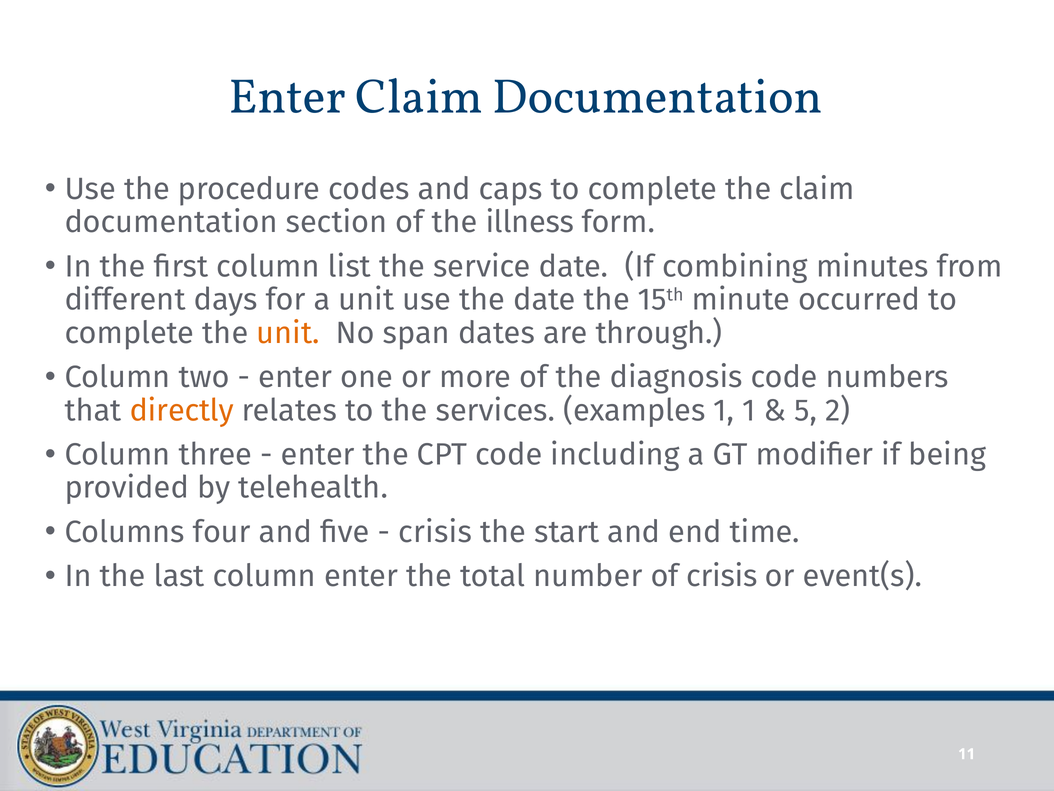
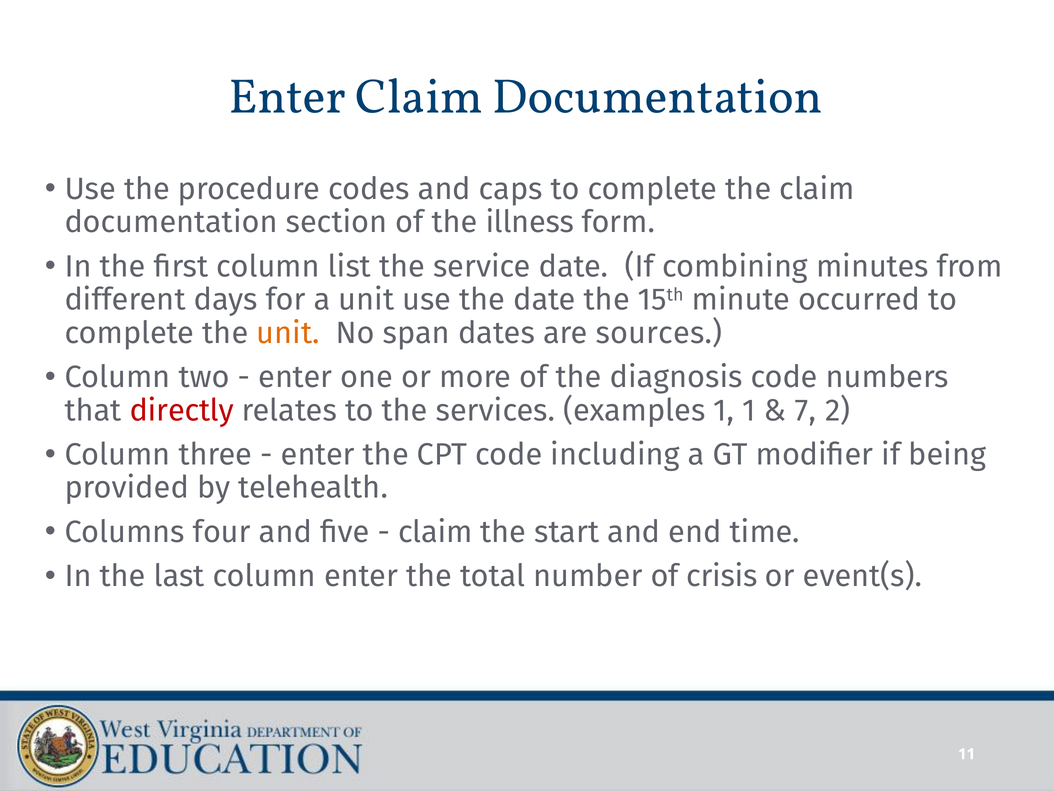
through: through -> sources
directly colour: orange -> red
5: 5 -> 7
crisis at (435, 532): crisis -> claim
